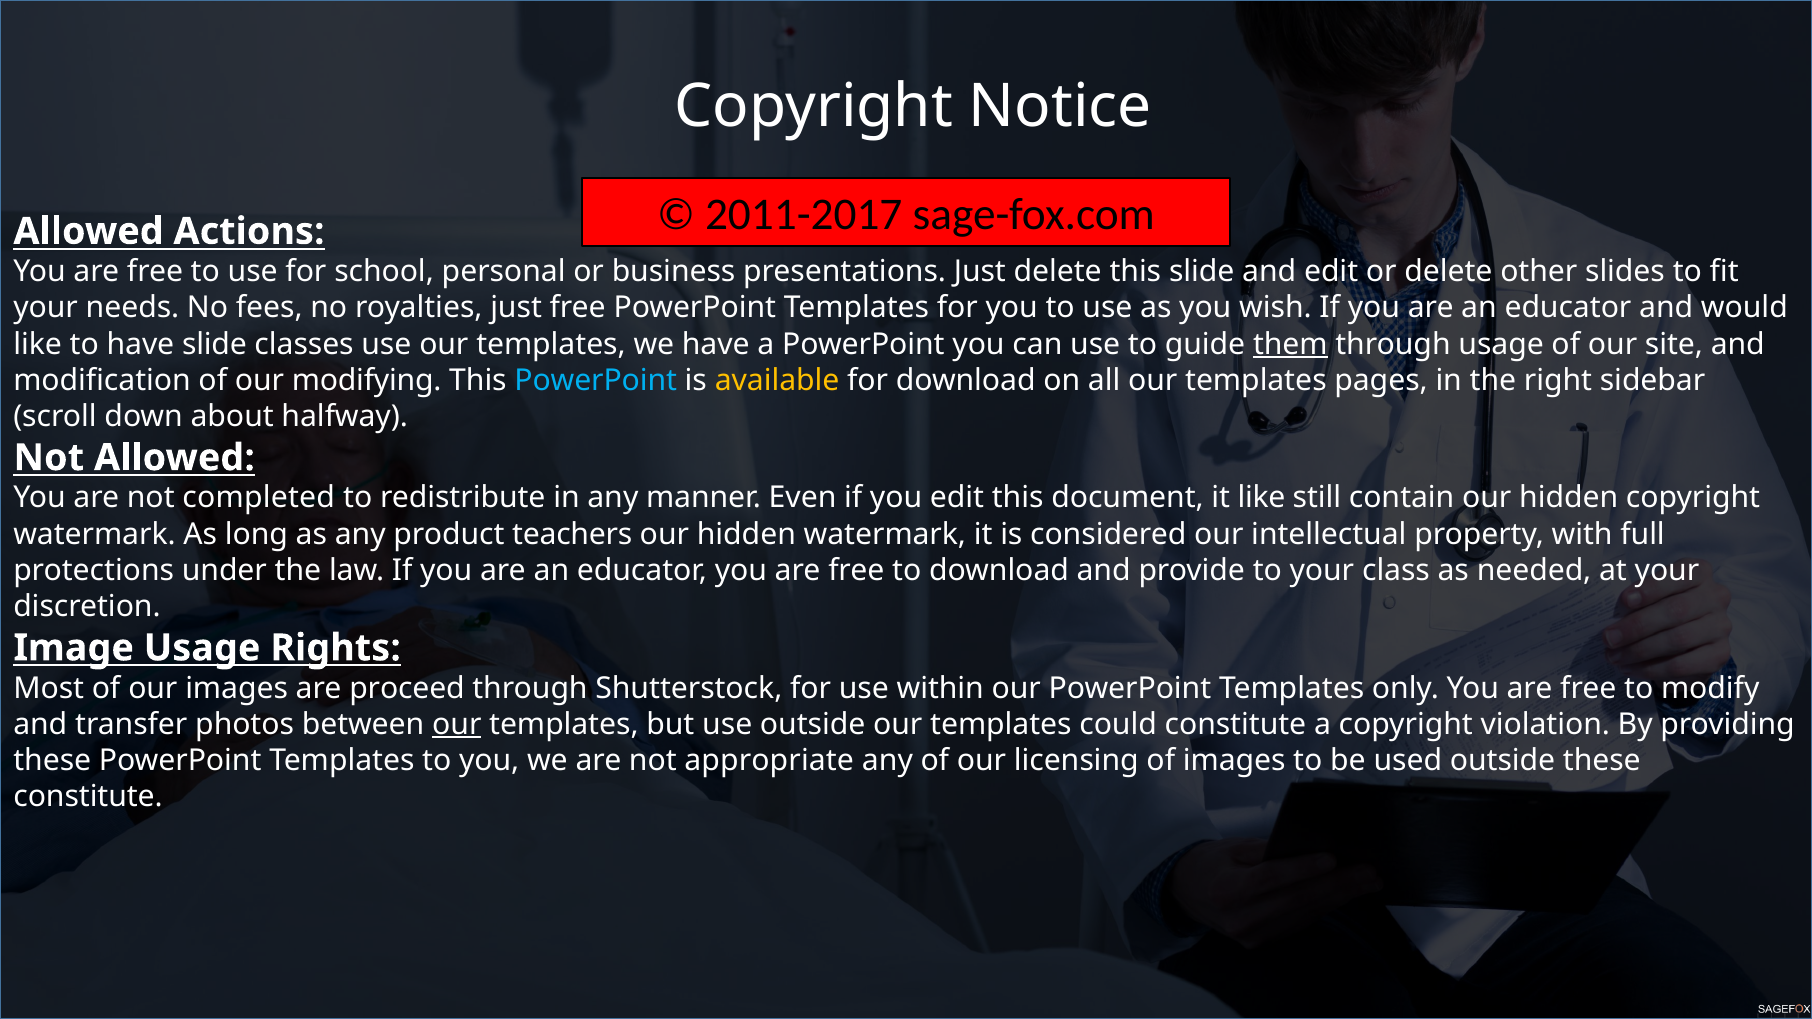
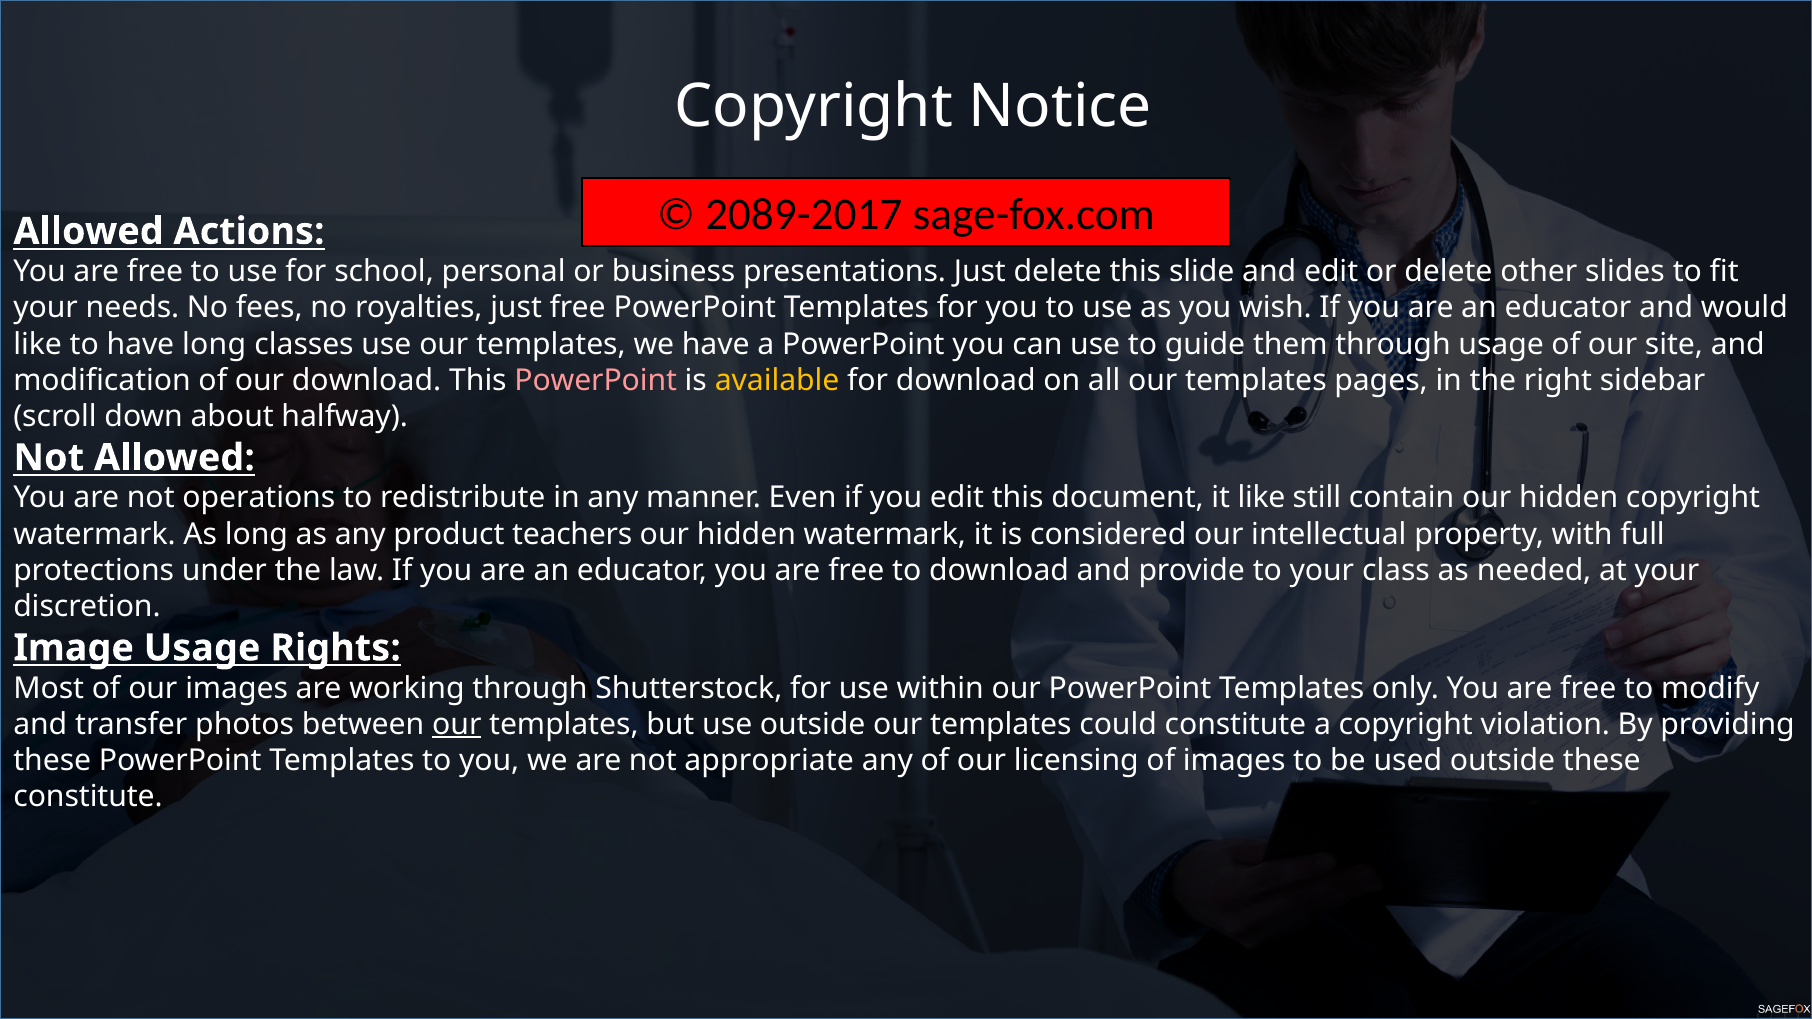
2011-2017: 2011-2017 -> 2089-2017
have slide: slide -> long
them underline: present -> none
our modifying: modifying -> download
PowerPoint at (596, 380) colour: light blue -> pink
completed: completed -> operations
proceed: proceed -> working
